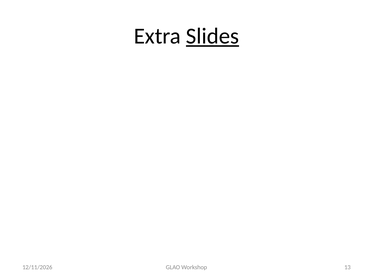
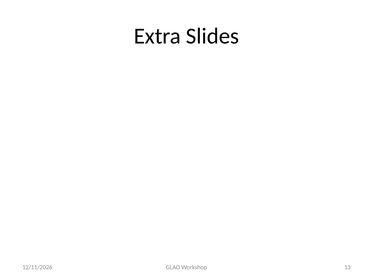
Slides underline: present -> none
